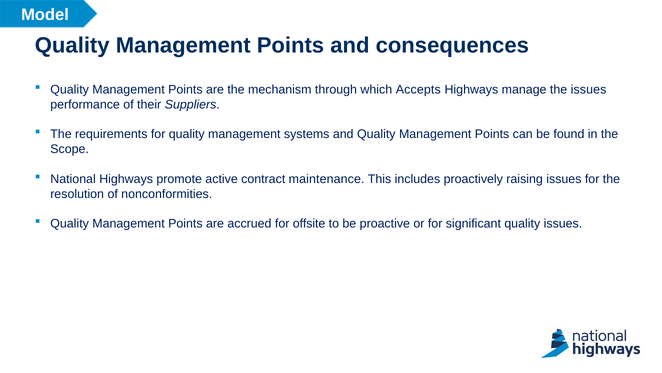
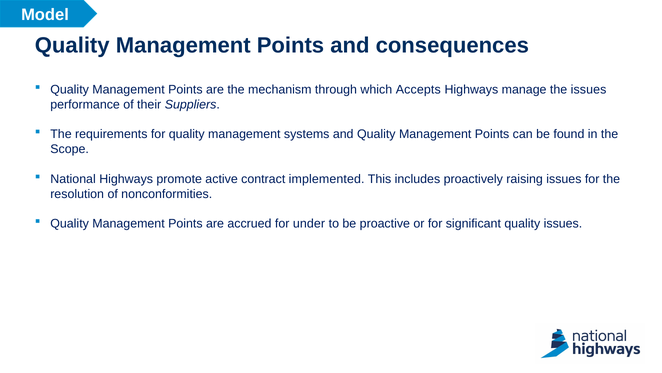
maintenance: maintenance -> implemented
offsite: offsite -> under
